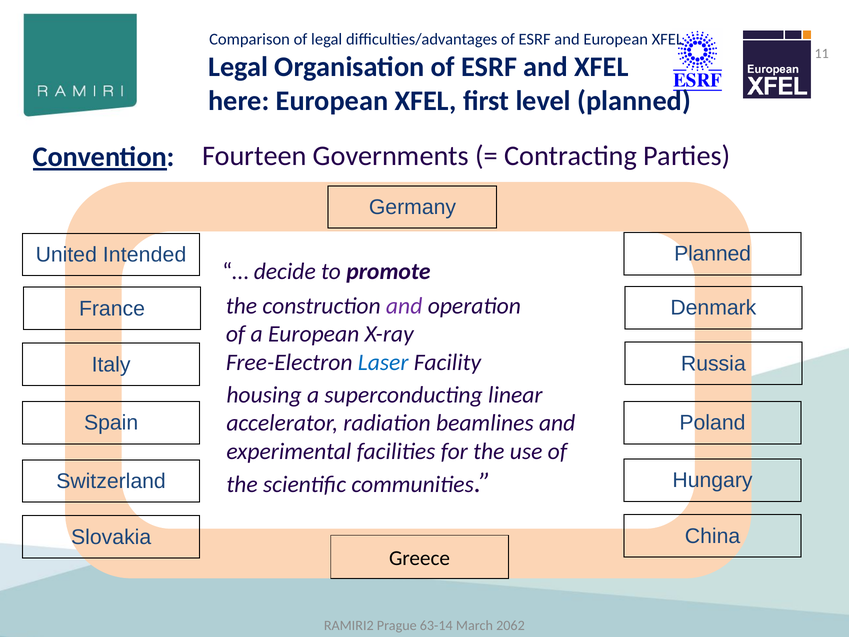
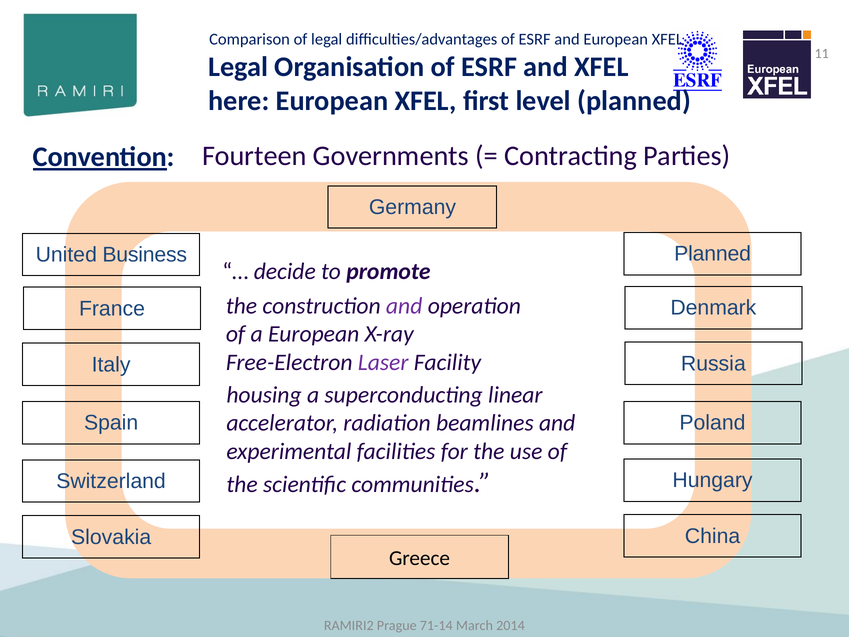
Intended: Intended -> Business
Laser colour: blue -> purple
63-14: 63-14 -> 71-14
2062: 2062 -> 2014
